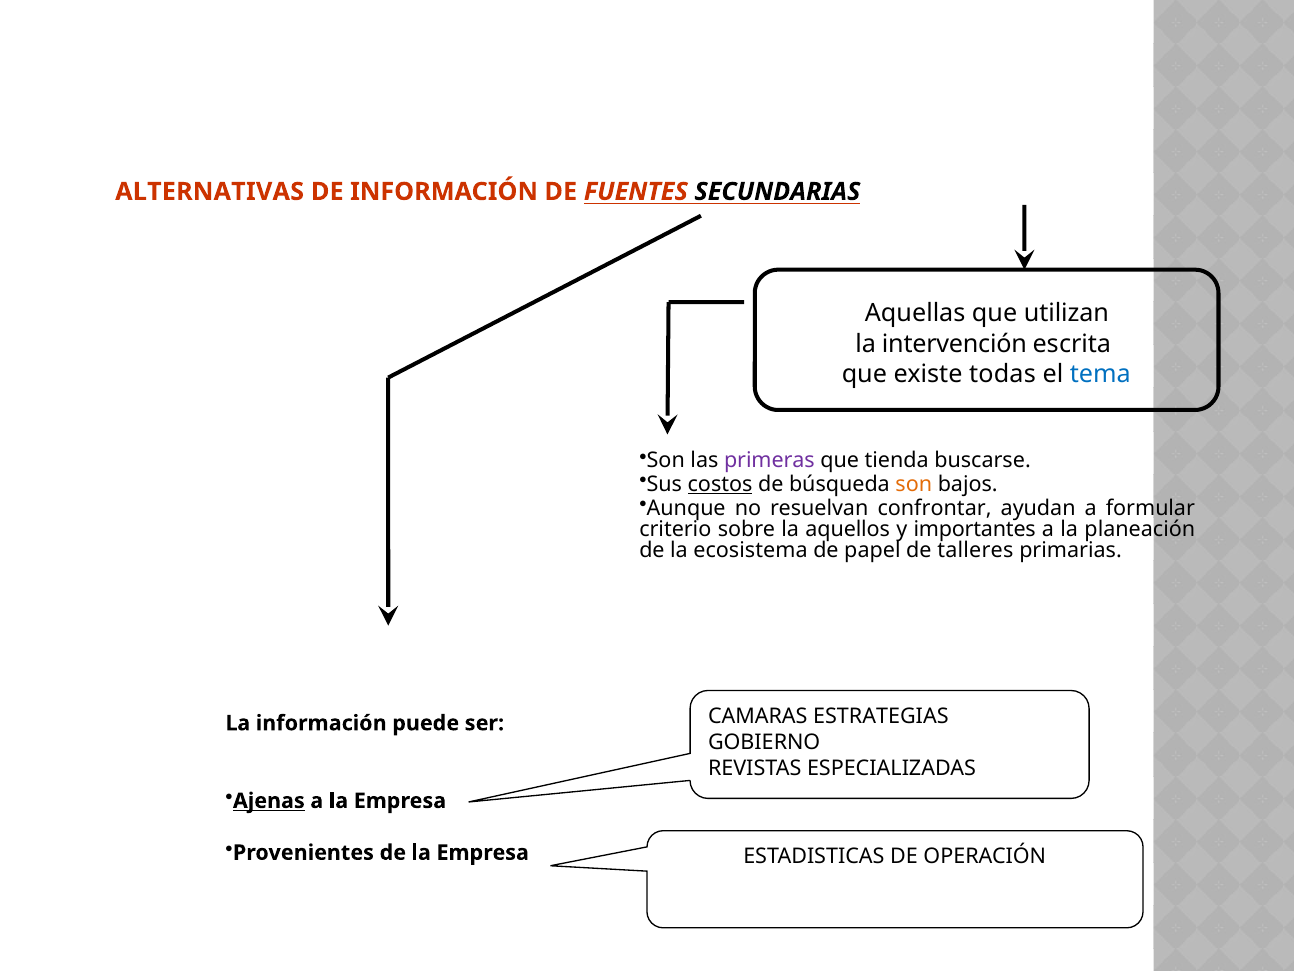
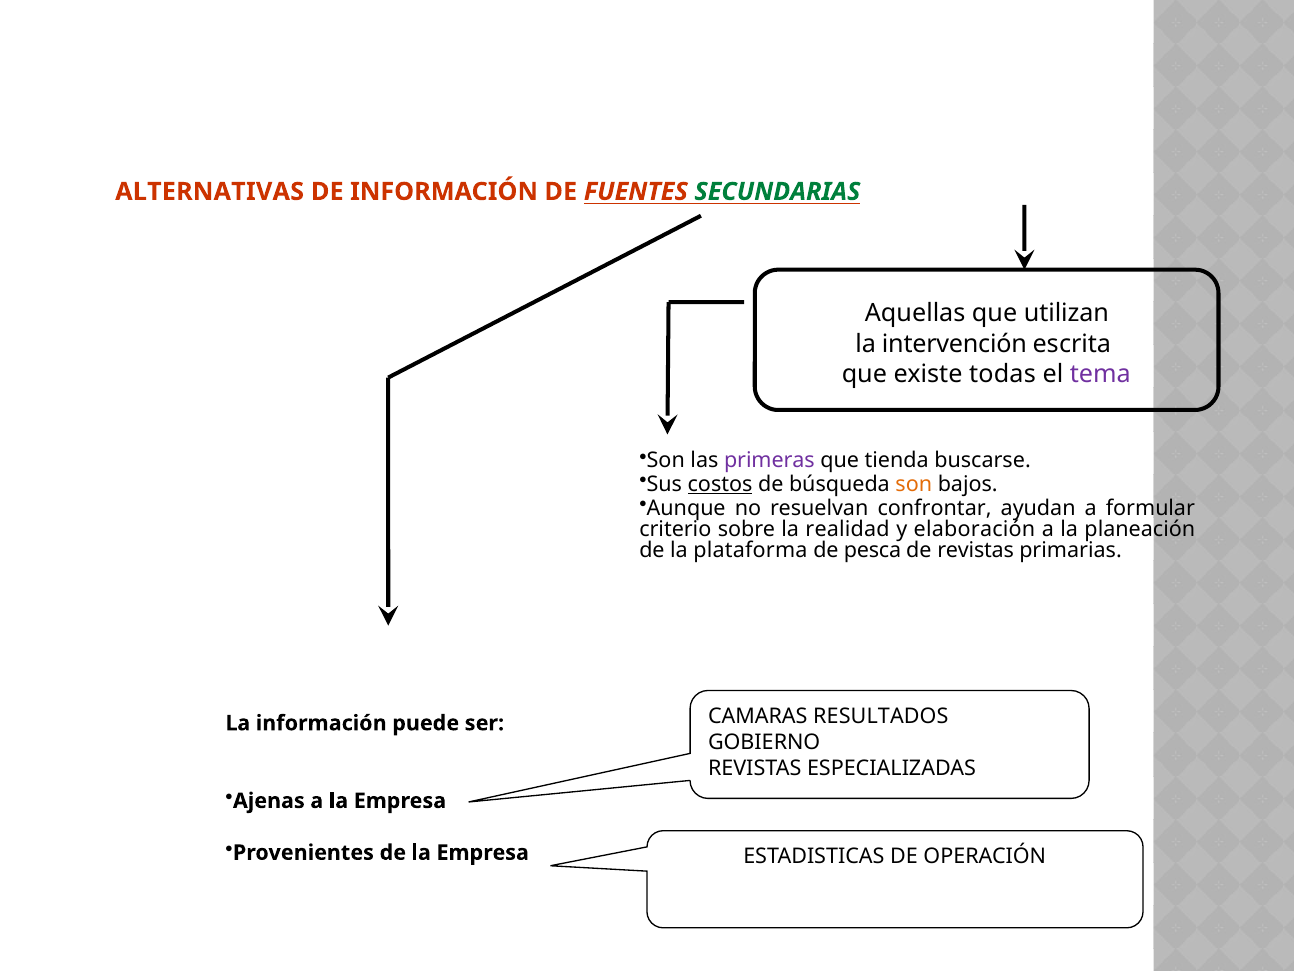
SECUNDARIAS colour: black -> green
tema colour: blue -> purple
aquellos: aquellos -> realidad
importantes: importantes -> elaboración
ecosistema: ecosistema -> plataforma
papel: papel -> pesca
de talleres: talleres -> revistas
ESTRATEGIAS: ESTRATEGIAS -> RESULTADOS
Ajenas underline: present -> none
